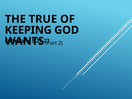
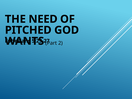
TRUE: TRUE -> NEED
KEEPING: KEEPING -> PITCHED
